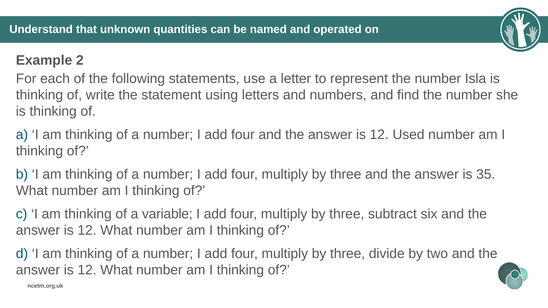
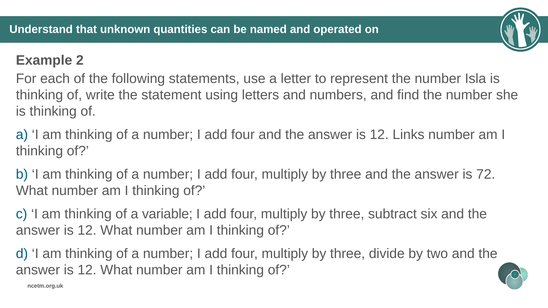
Used: Used -> Links
35: 35 -> 72
